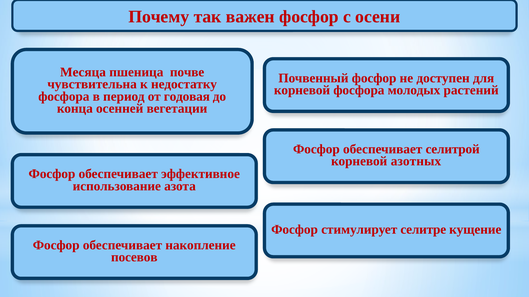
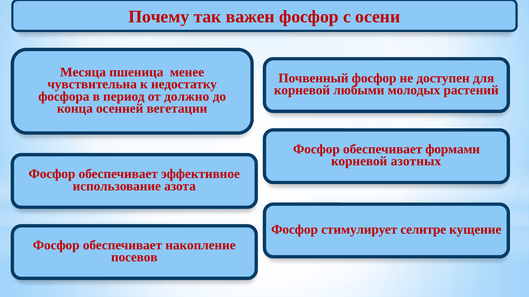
почве: почве -> менее
корневой фосфора: фосфора -> любыми
годовая: годовая -> должно
селитрой: селитрой -> формами
